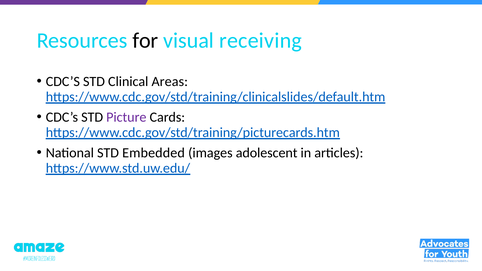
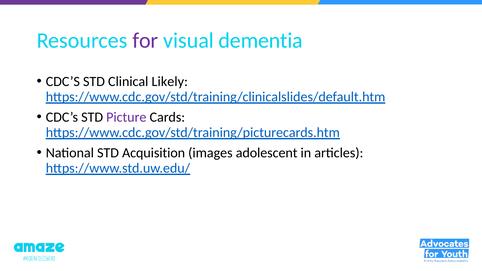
for colour: black -> purple
receiving: receiving -> dementia
Areas: Areas -> Likely
Embedded: Embedded -> Acquisition
